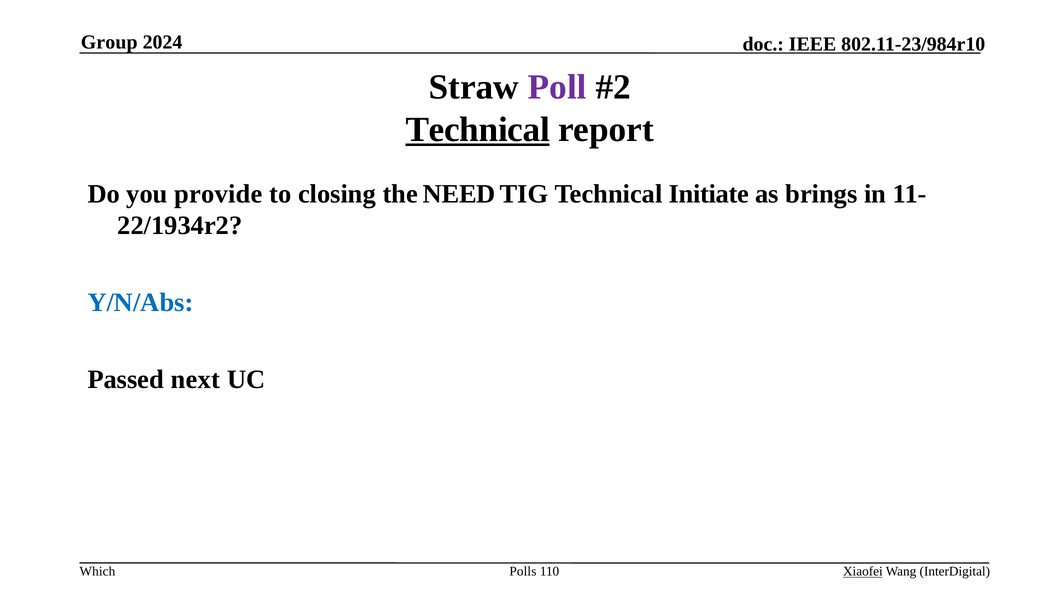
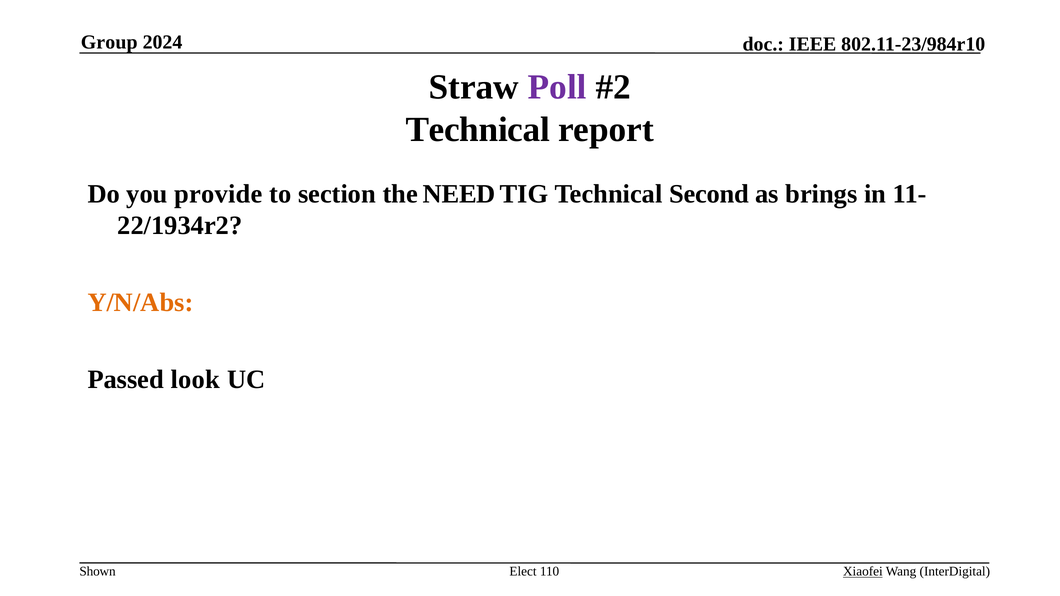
Technical at (478, 130) underline: present -> none
closing: closing -> section
Initiate: Initiate -> Second
Y/N/Abs colour: blue -> orange
next: next -> look
Which: Which -> Shown
Polls: Polls -> Elect
